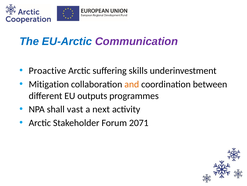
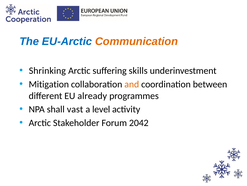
Communication colour: purple -> orange
Proactive: Proactive -> Shrinking
outputs: outputs -> already
next: next -> level
2071: 2071 -> 2042
